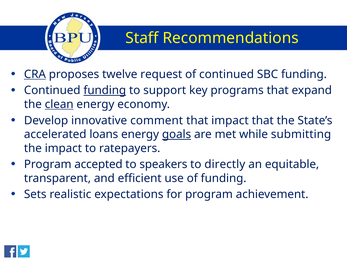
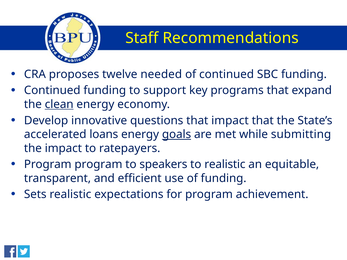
CRA underline: present -> none
request: request -> needed
funding at (105, 91) underline: present -> none
comment: comment -> questions
Program accepted: accepted -> program
to directly: directly -> realistic
